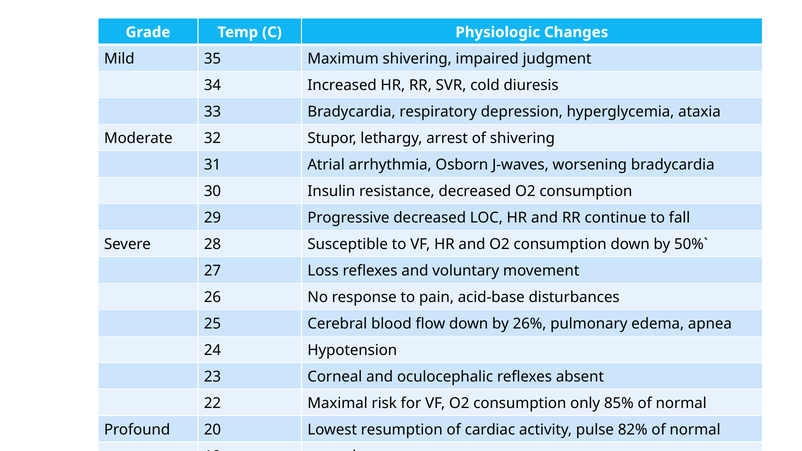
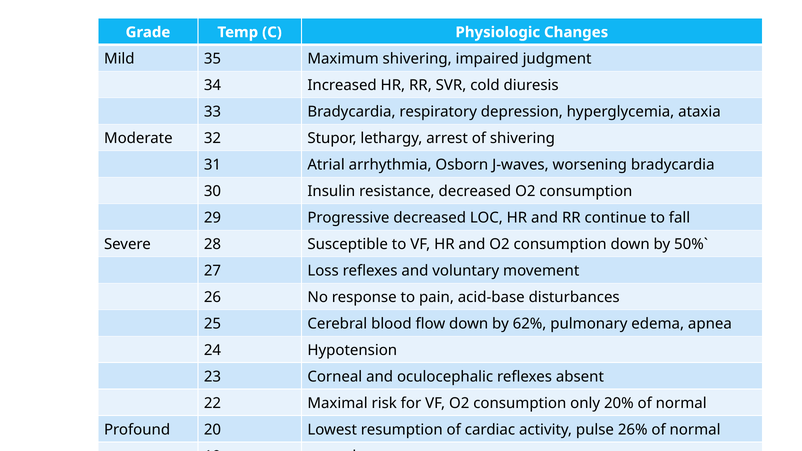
26%: 26% -> 62%
85%: 85% -> 20%
82%: 82% -> 26%
